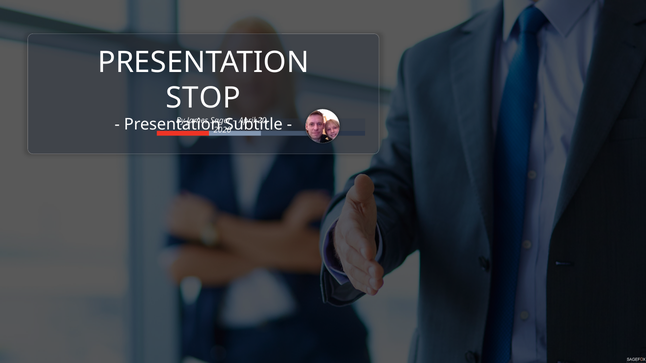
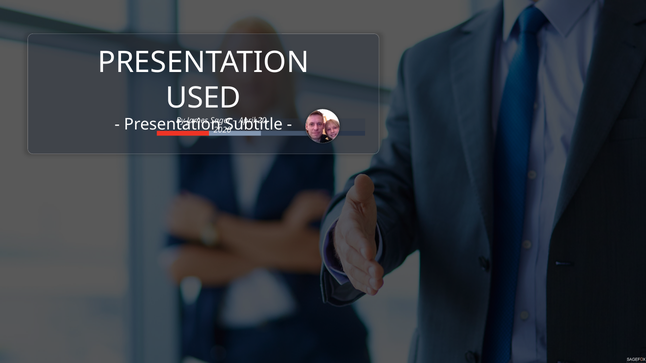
STOP: STOP -> USED
